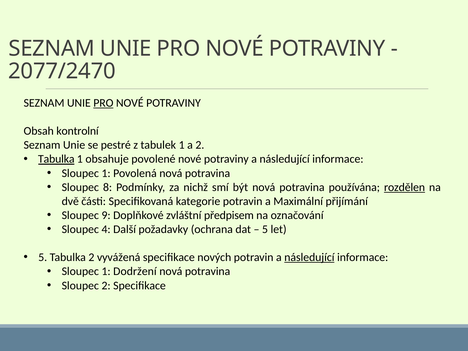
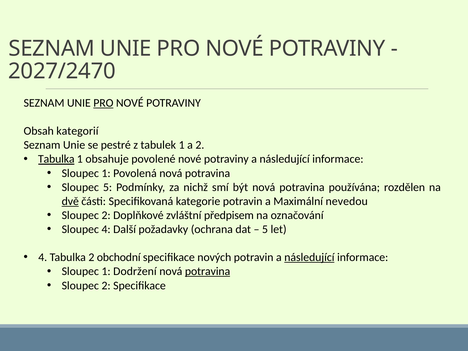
2077/2470: 2077/2470 -> 2027/2470
kontrolní: kontrolní -> kategorií
Sloupec 8: 8 -> 5
rozdělen underline: present -> none
dvě underline: none -> present
přijímání: přijímání -> nevedou
9 at (106, 215): 9 -> 2
5 at (43, 257): 5 -> 4
vyvážená: vyvážená -> obchodní
potravina at (208, 271) underline: none -> present
